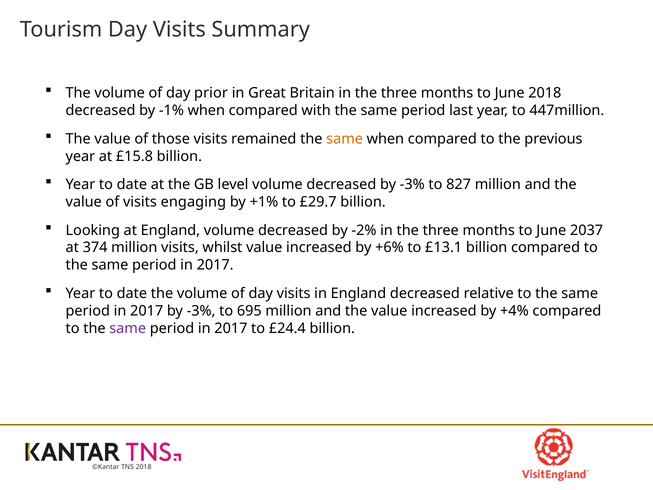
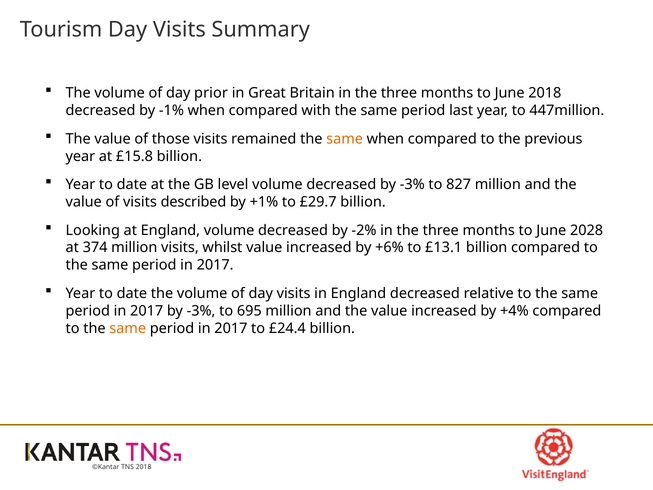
engaging: engaging -> described
2037: 2037 -> 2028
same at (128, 328) colour: purple -> orange
